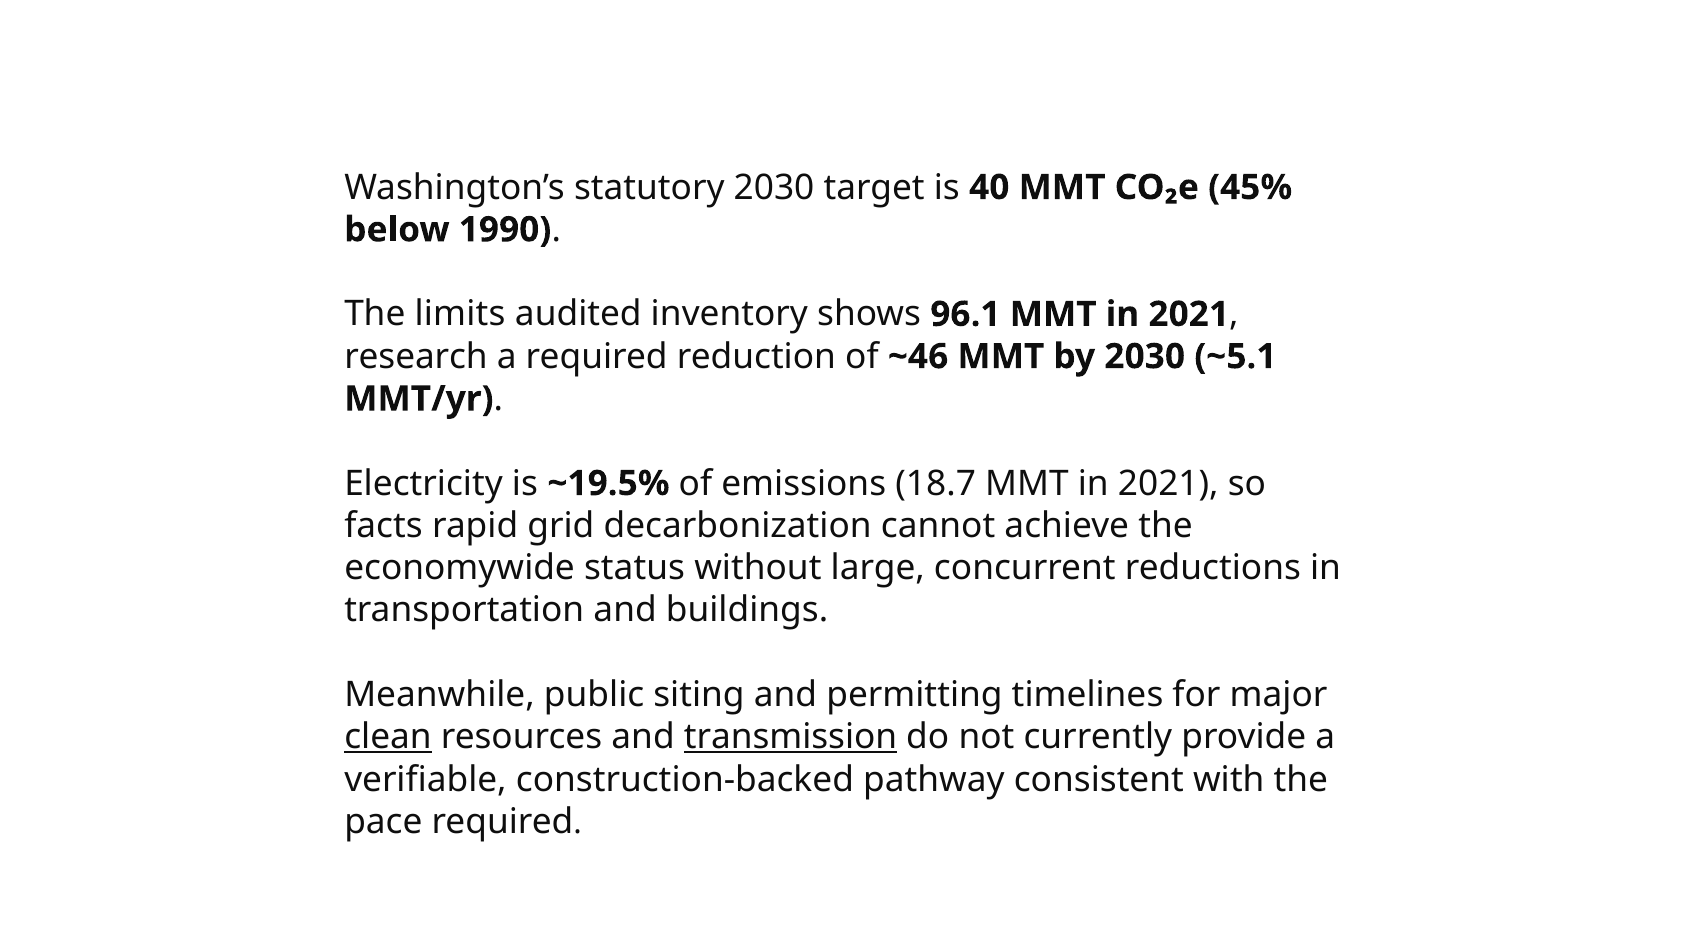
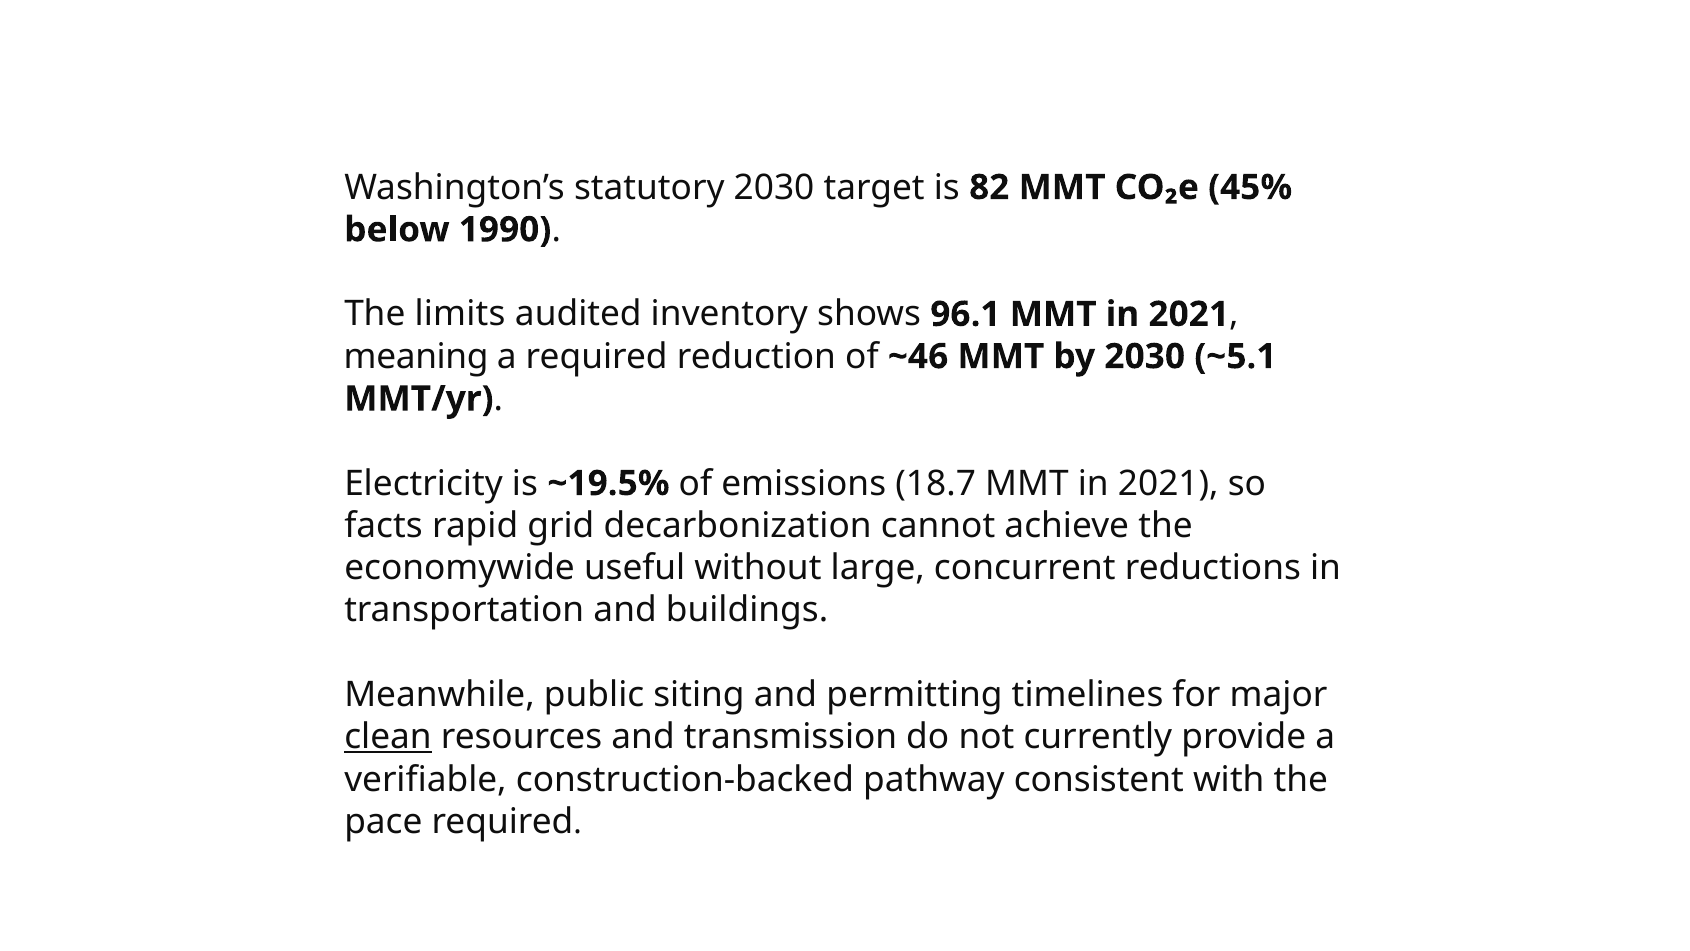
40: 40 -> 82
research: research -> meaning
status: status -> useful
transmission underline: present -> none
